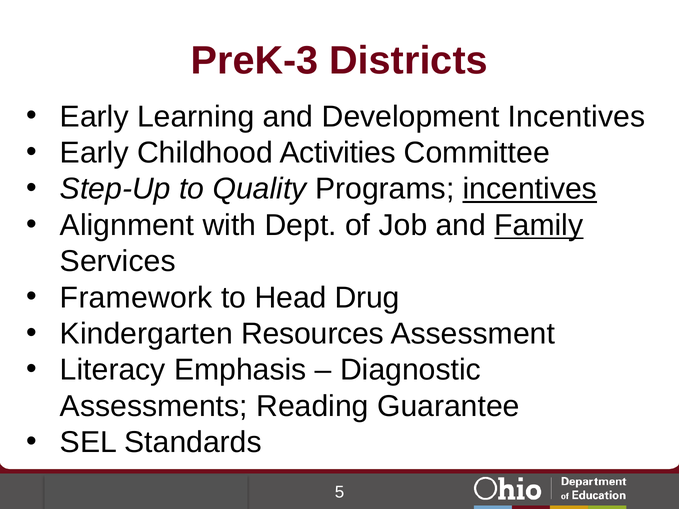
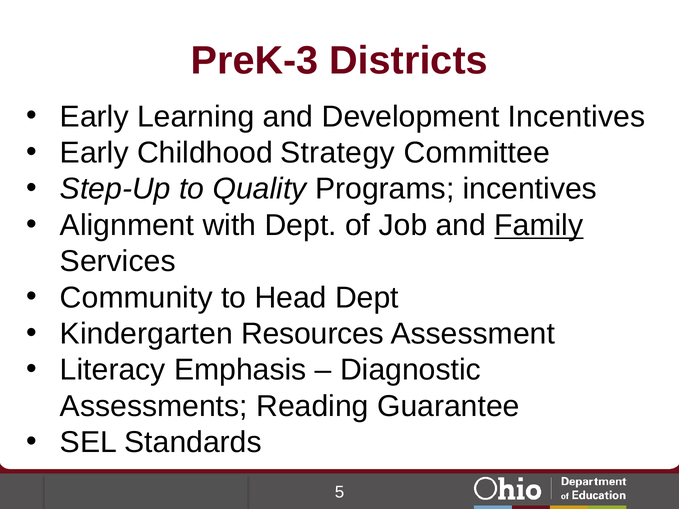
Activities: Activities -> Strategy
incentives at (530, 189) underline: present -> none
Framework: Framework -> Community
Head Drug: Drug -> Dept
